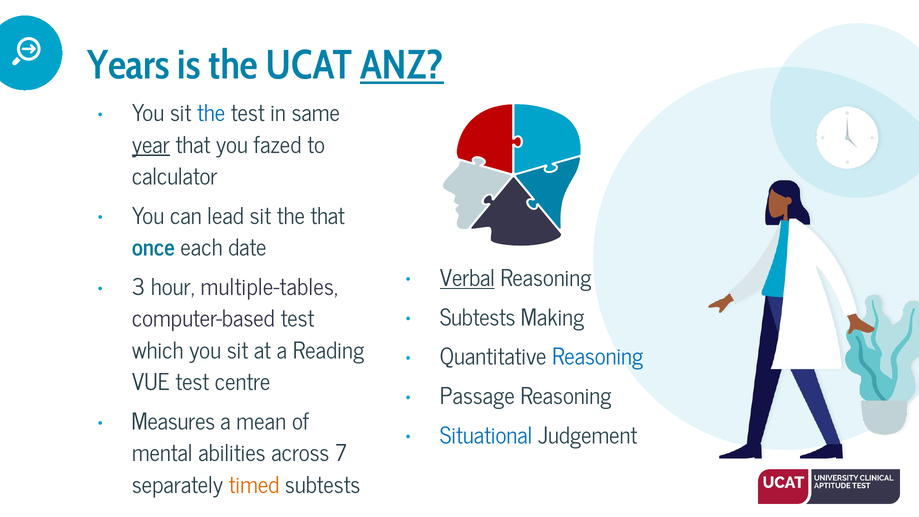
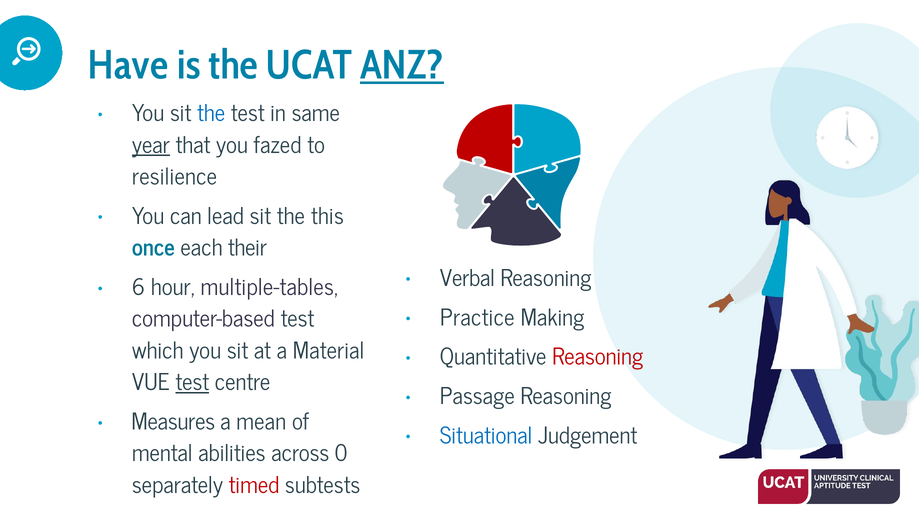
Years: Years -> Have
calculator: calculator -> resilience
the that: that -> this
date: date -> their
Verbal underline: present -> none
3: 3 -> 6
Subtests at (478, 318): Subtests -> Practice
Reading: Reading -> Material
Reasoning at (598, 357) colour: blue -> red
test at (192, 383) underline: none -> present
7: 7 -> 0
timed colour: orange -> red
